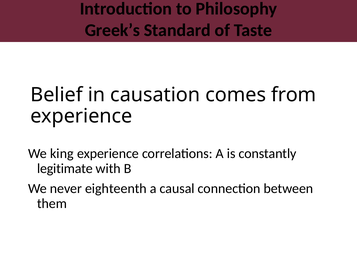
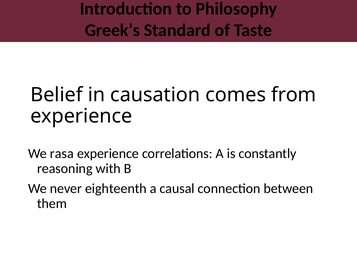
king: king -> rasa
legitimate: legitimate -> reasoning
